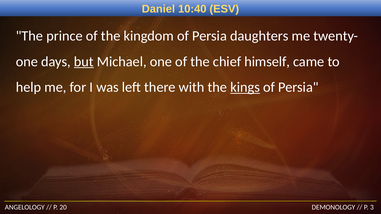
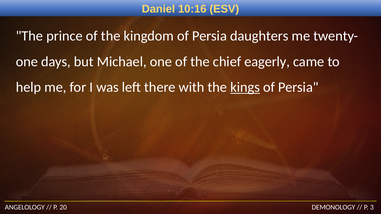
10:40: 10:40 -> 10:16
but underline: present -> none
himself: himself -> eagerly
